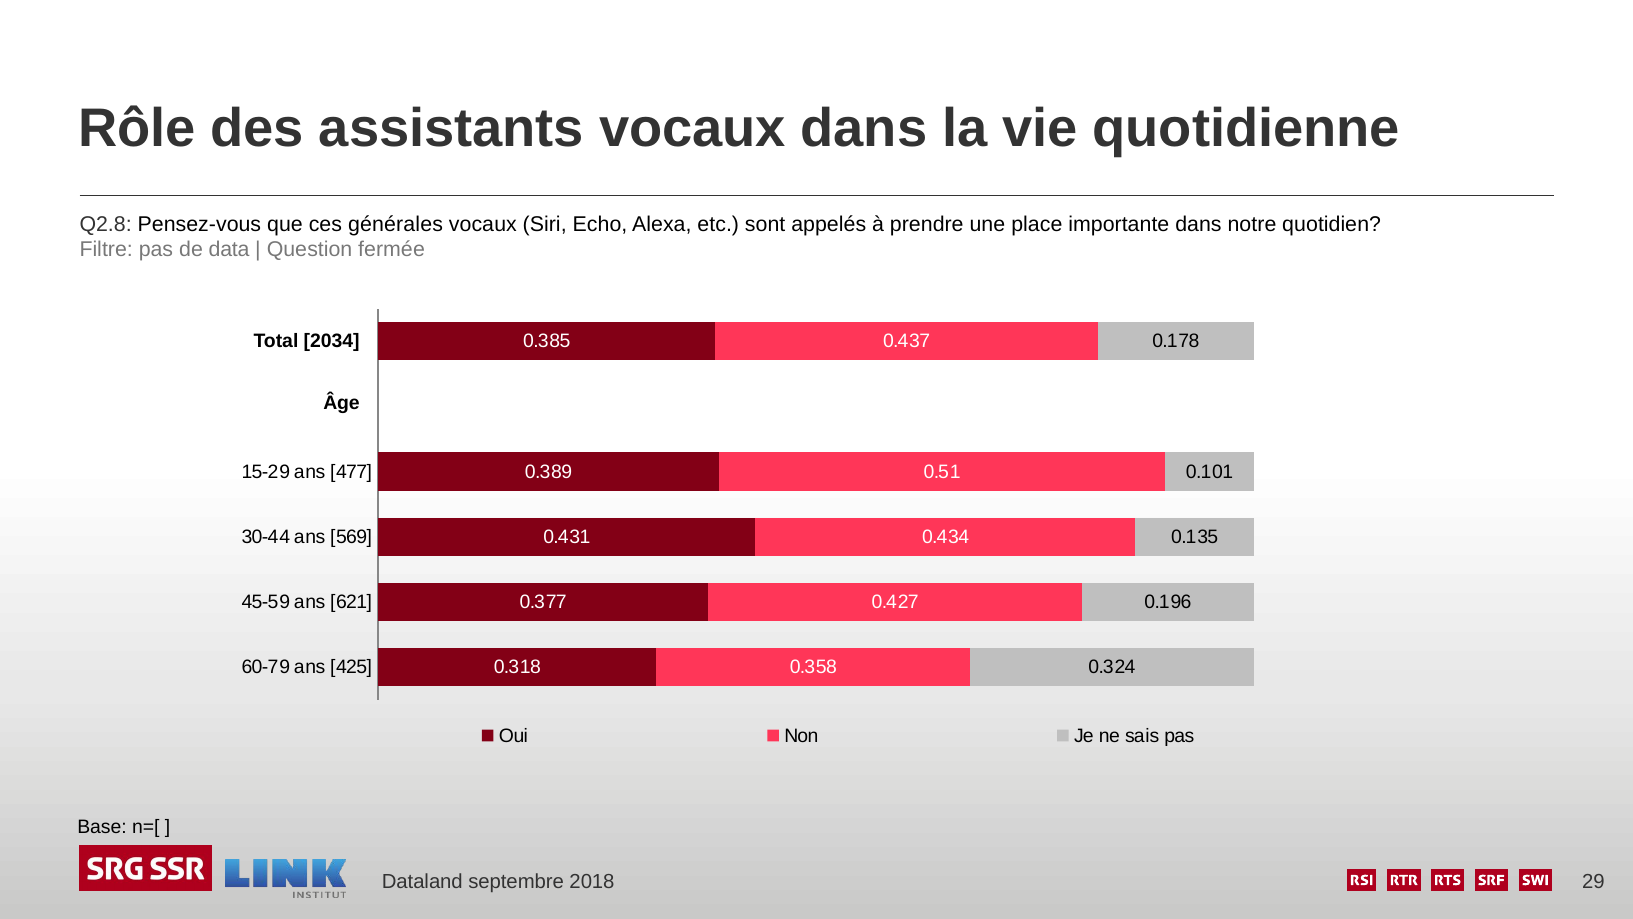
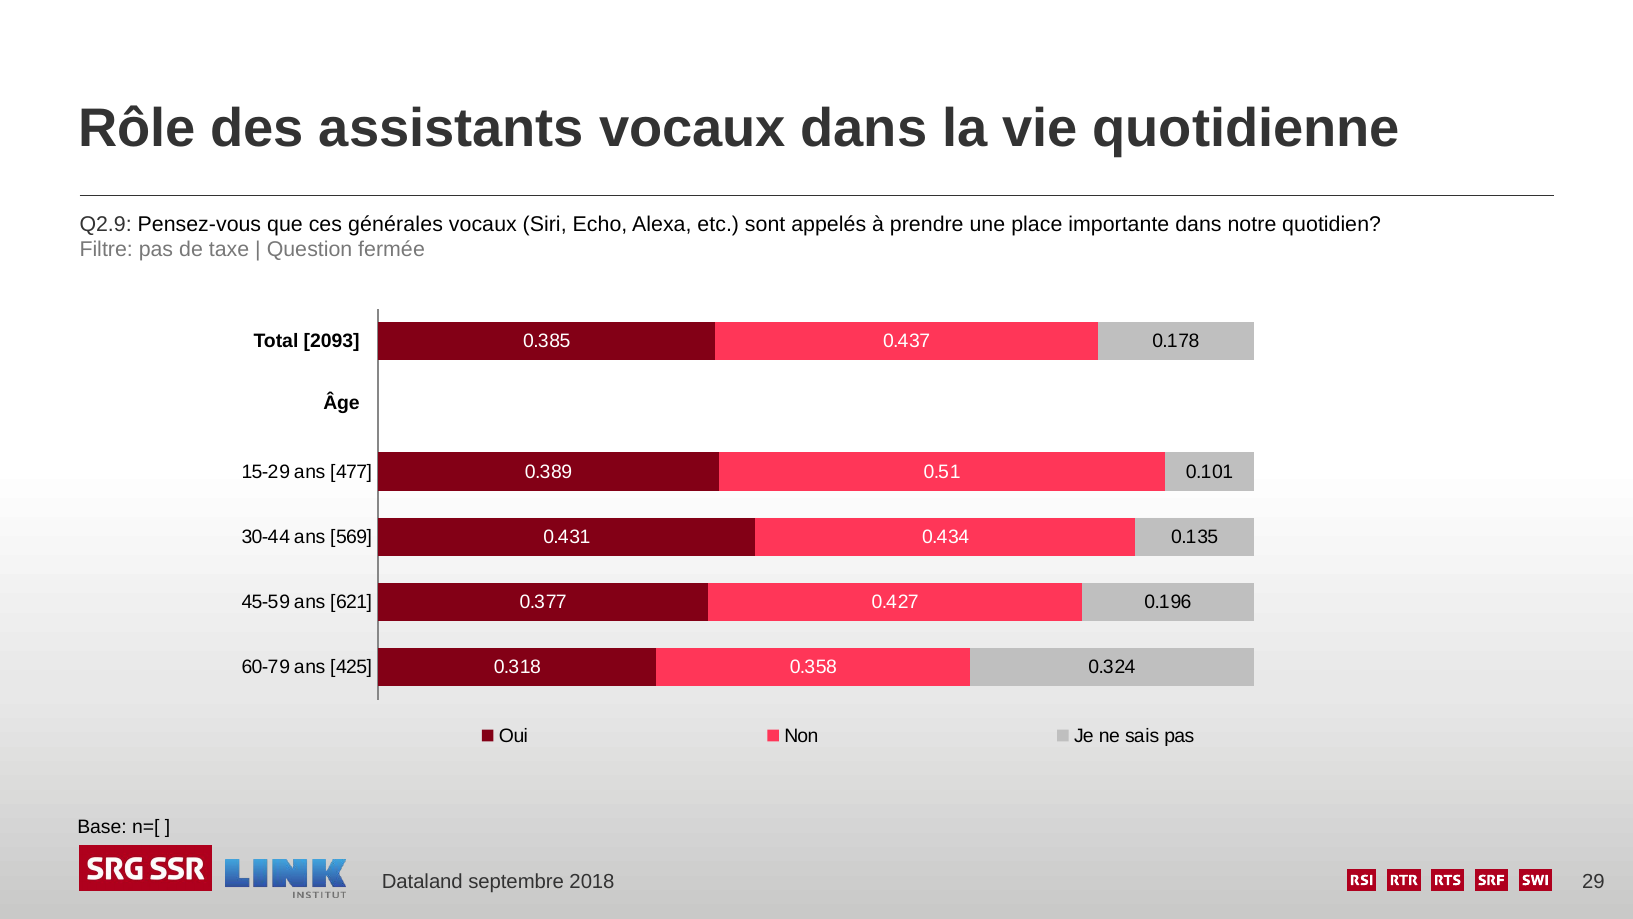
Q2.8: Q2.8 -> Q2.9
data: data -> taxe
2034: 2034 -> 2093
